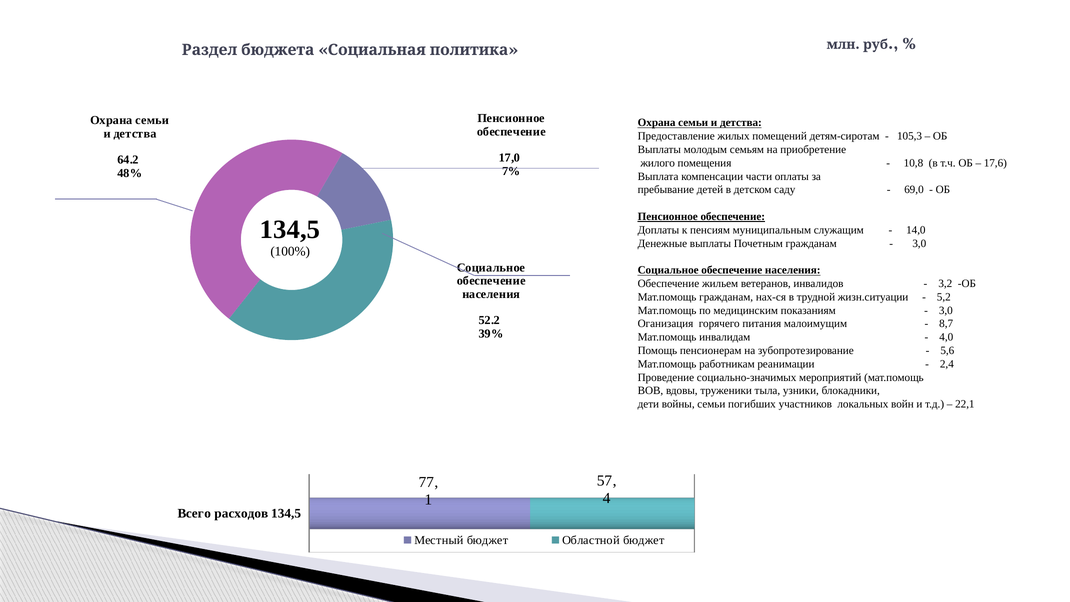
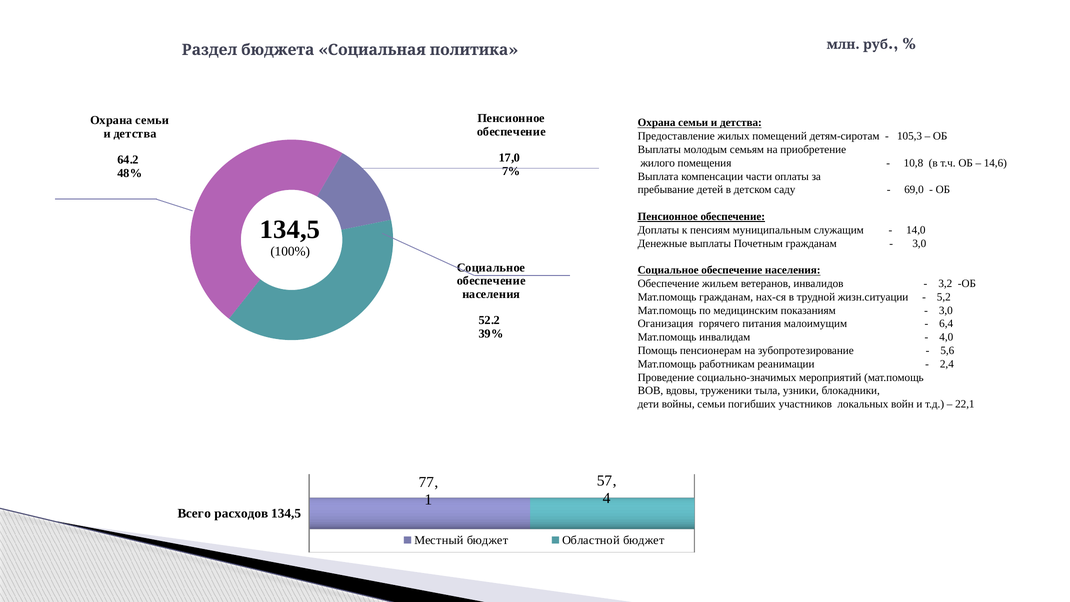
17,6: 17,6 -> 14,6
8,7: 8,7 -> 6,4
